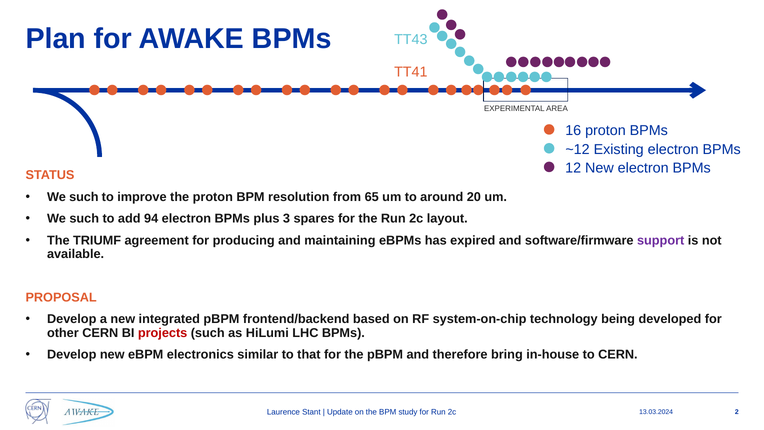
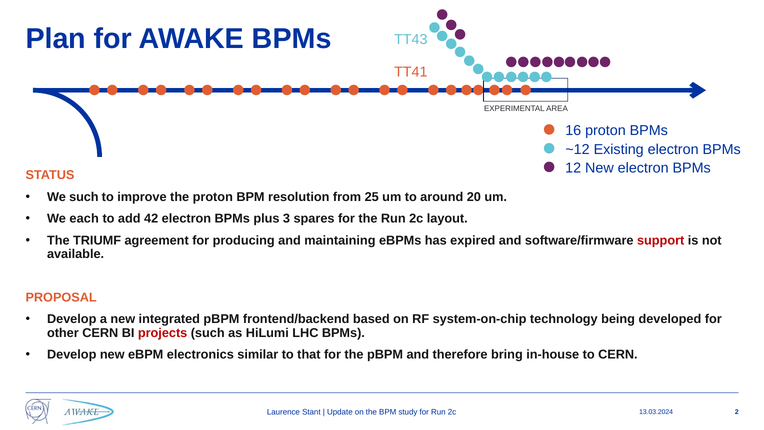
65: 65 -> 25
such at (84, 219): such -> each
94: 94 -> 42
support colour: purple -> red
